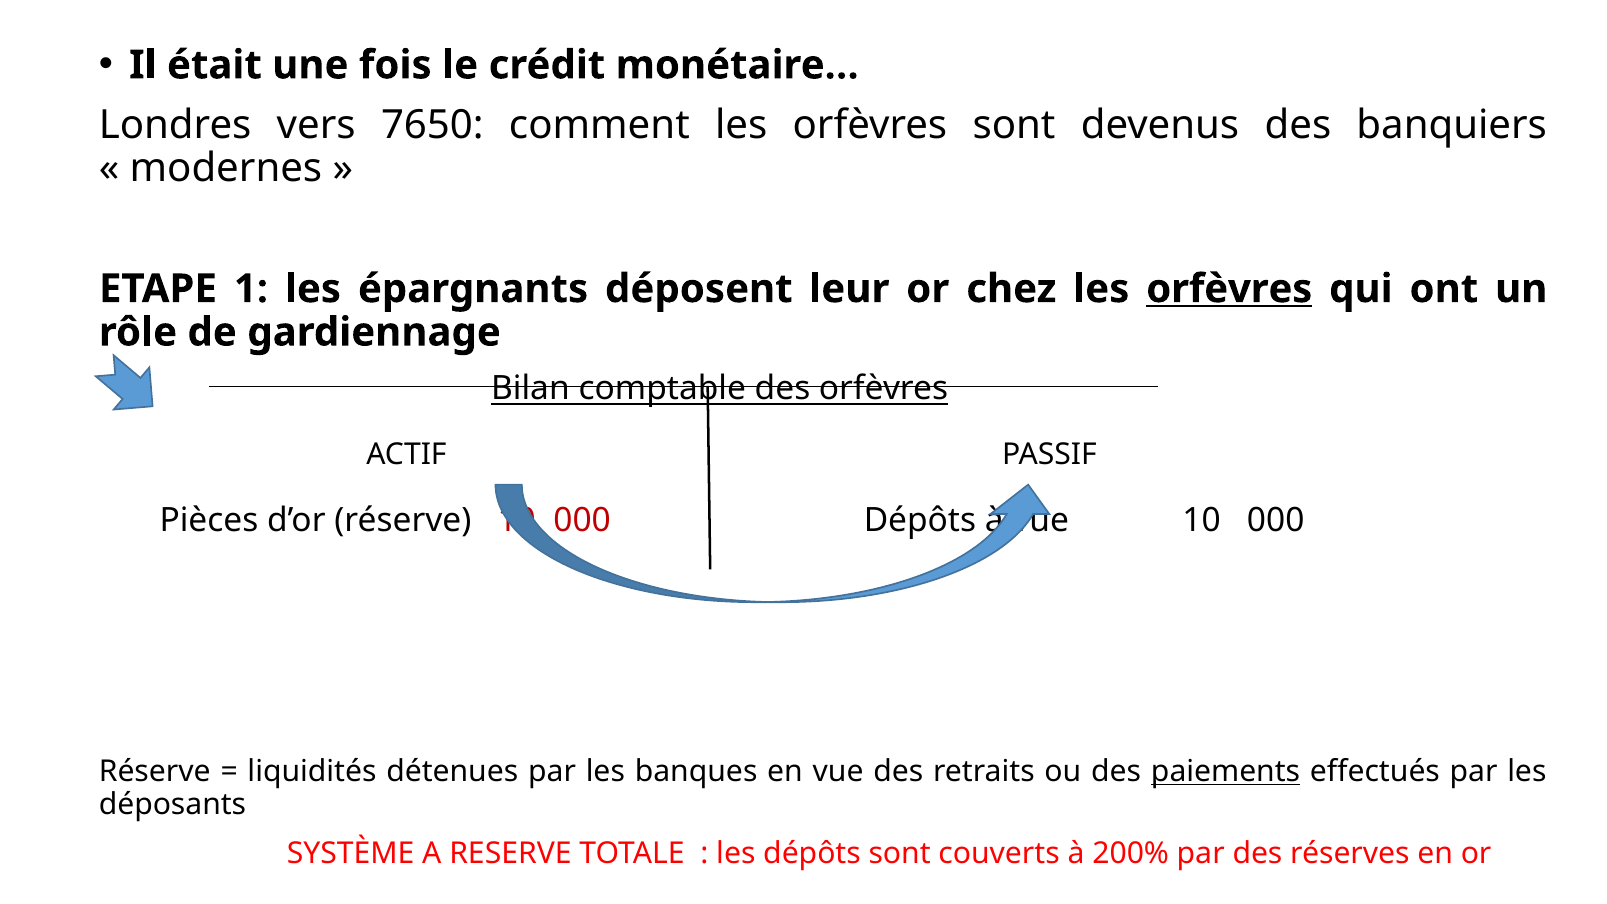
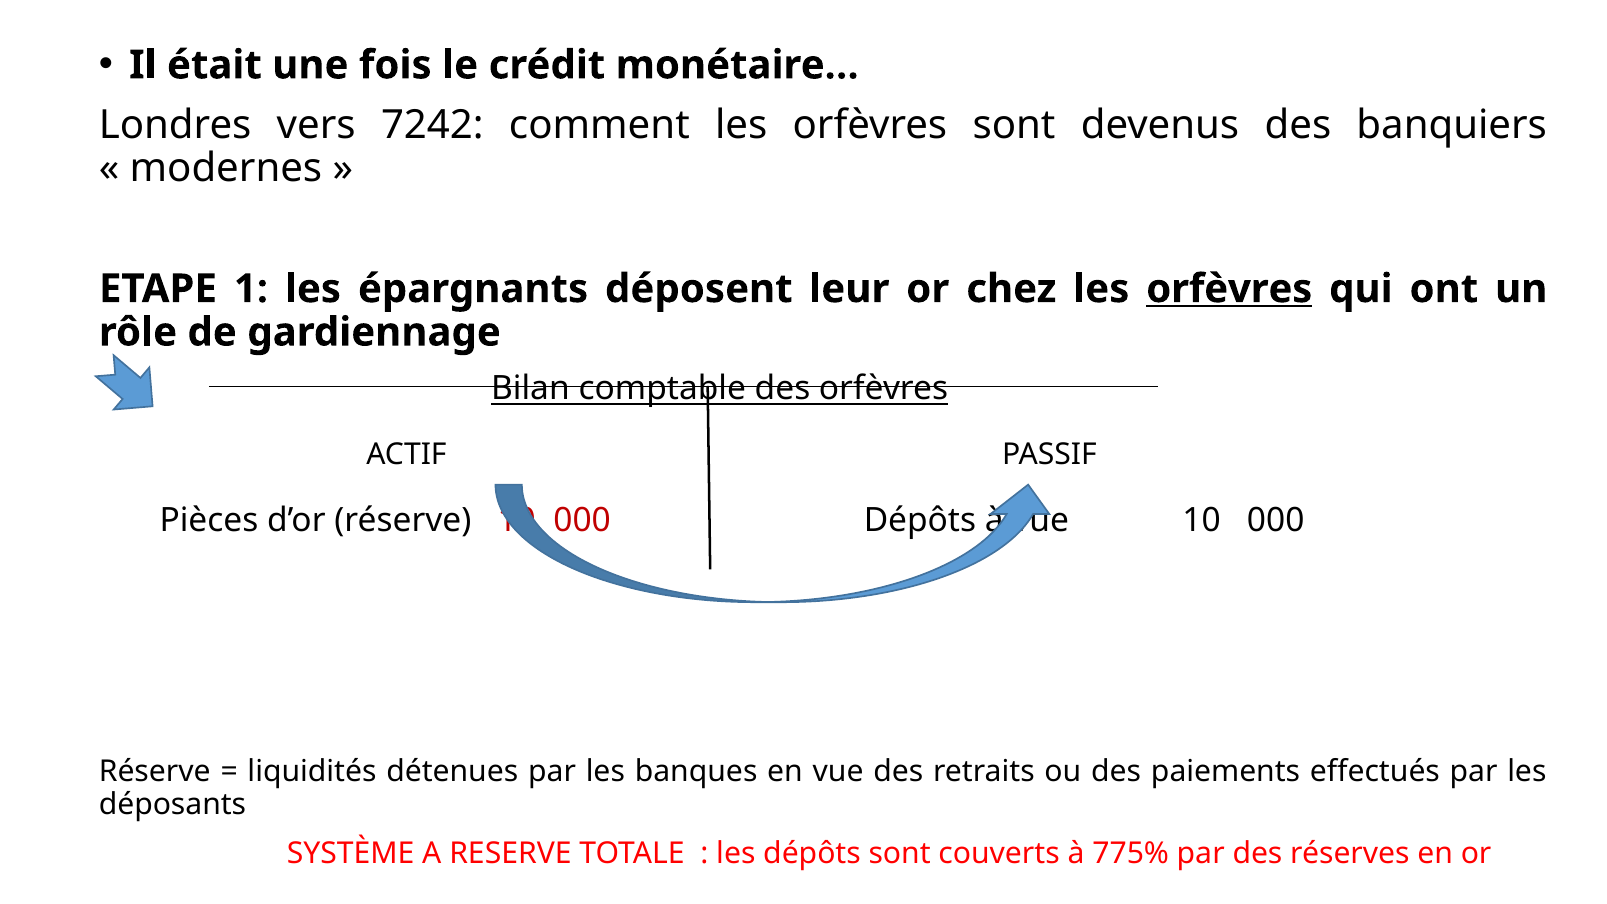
7650: 7650 -> 7242
paiements underline: present -> none
200%: 200% -> 775%
